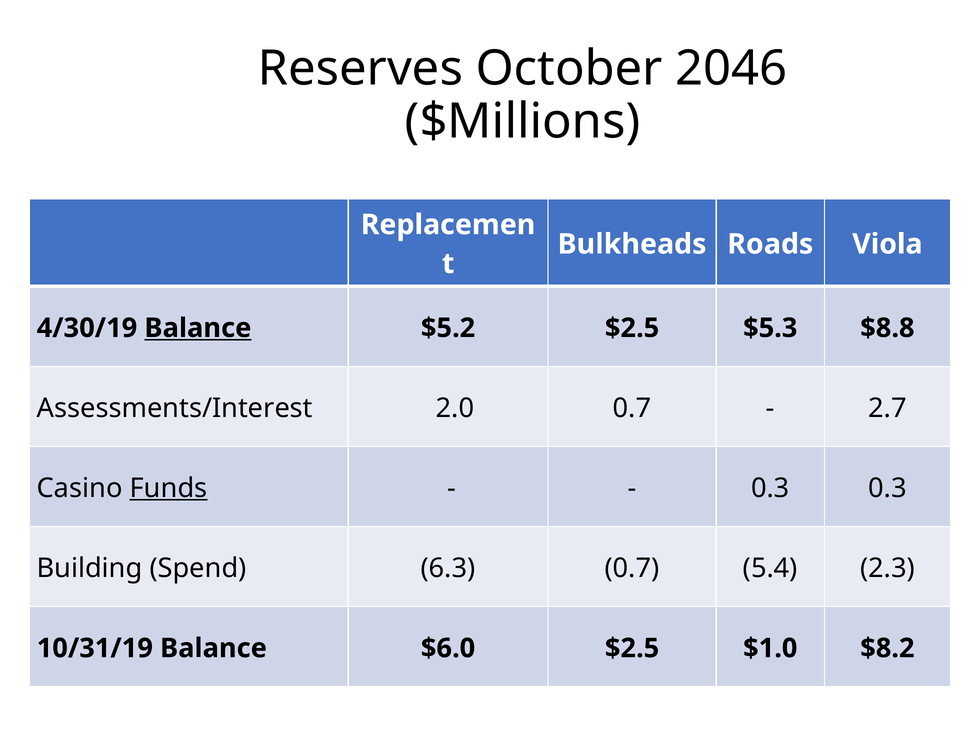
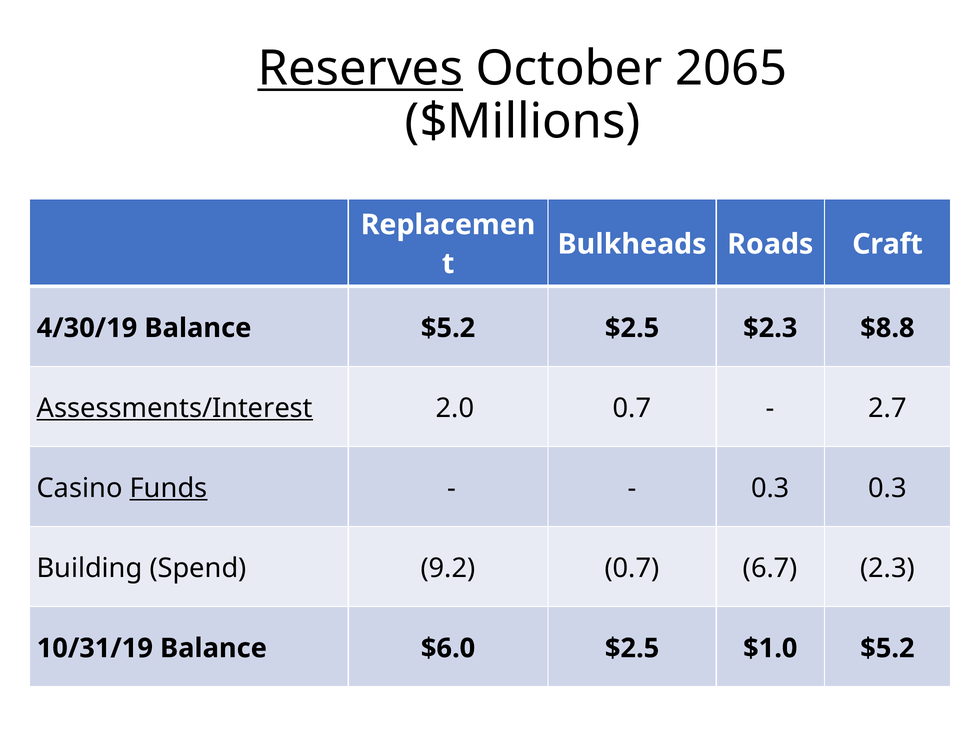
Reserves underline: none -> present
2046: 2046 -> 2065
Viola: Viola -> Craft
Balance at (198, 328) underline: present -> none
$5.3: $5.3 -> $2.3
Assessments/Interest underline: none -> present
6.3: 6.3 -> 9.2
5.4: 5.4 -> 6.7
$1.0 $8.2: $8.2 -> $5.2
